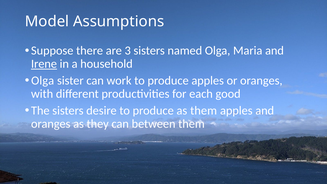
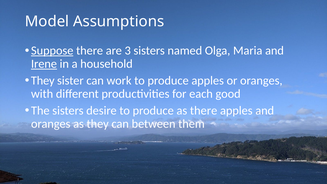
Suppose underline: none -> present
Olga at (43, 81): Olga -> They
as them: them -> there
